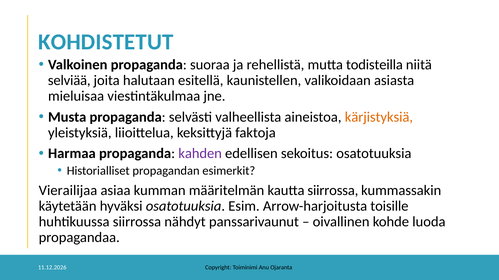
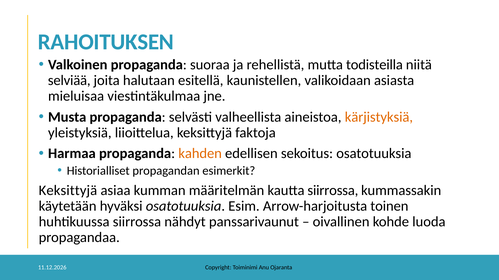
KOHDISTETUT: KOHDISTETUT -> RAHOITUKSEN
kahden colour: purple -> orange
Vierailijaa at (68, 191): Vierailijaa -> Keksittyjä
toisille: toisille -> toinen
